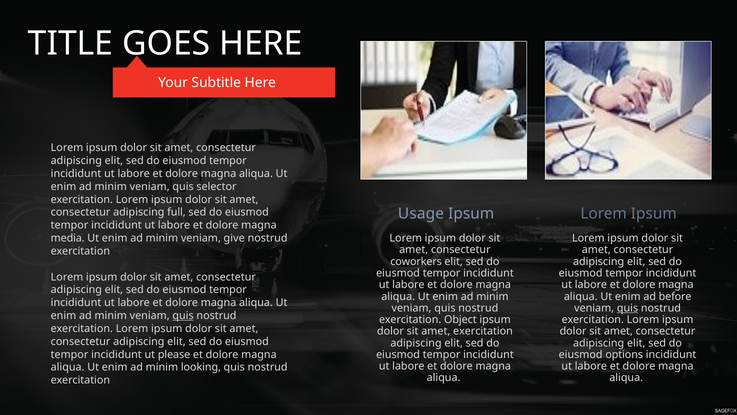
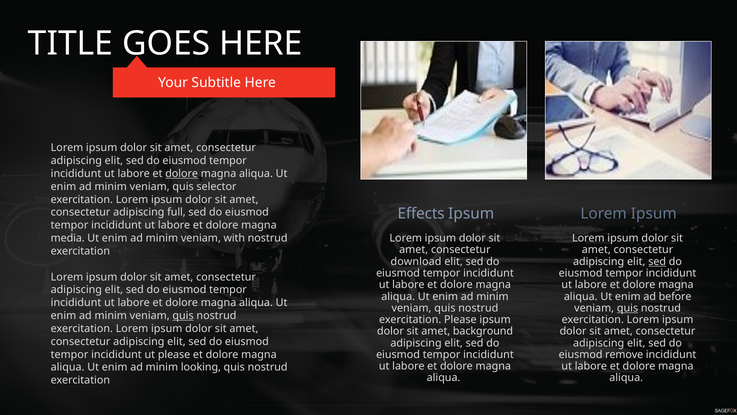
dolore at (182, 173) underline: none -> present
Usage: Usage -> Effects
give: give -> with
coworkers: coworkers -> download
sed at (657, 261) underline: none -> present
exercitation Object: Object -> Please
amet exercitation: exercitation -> background
options: options -> remove
